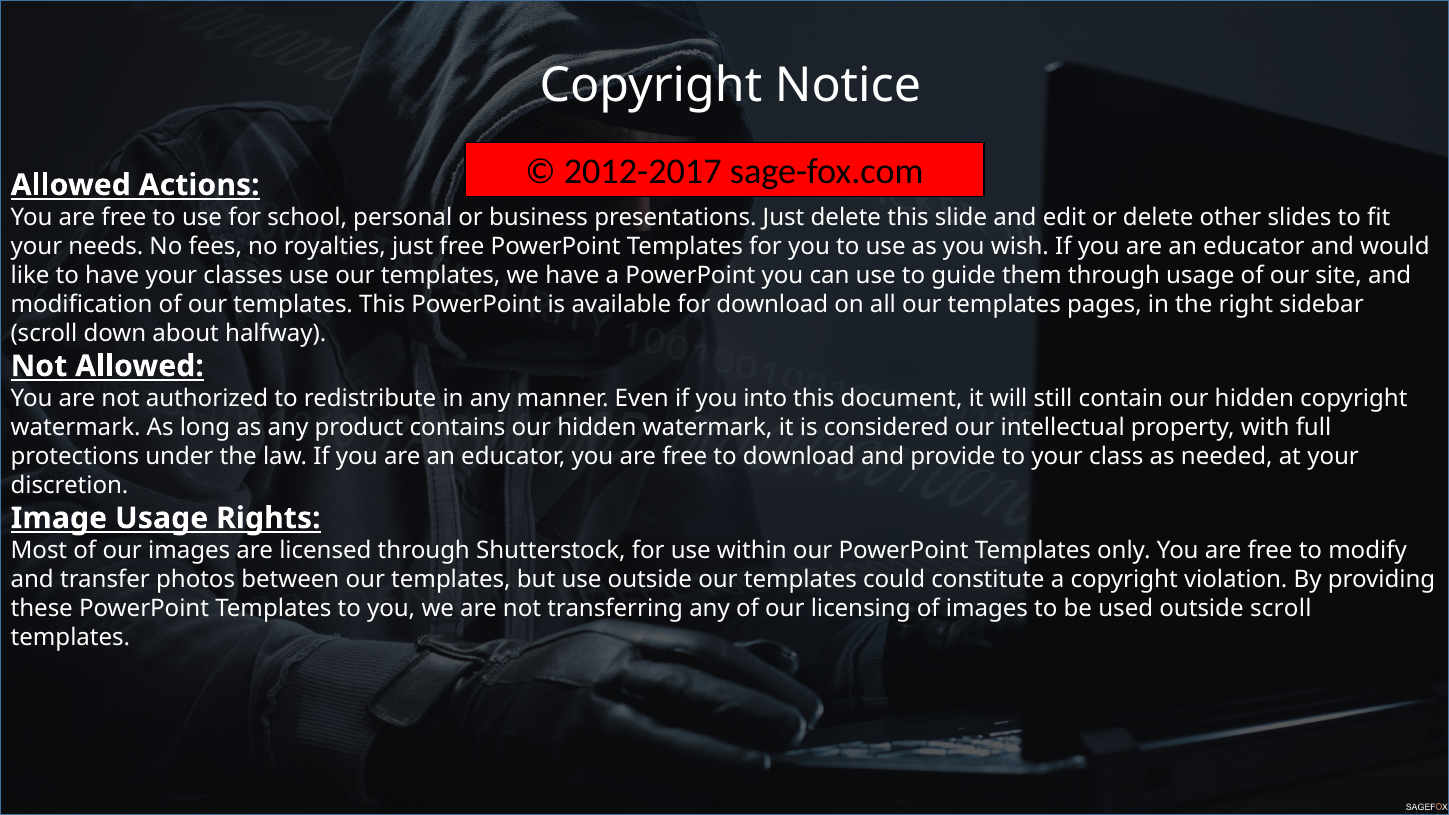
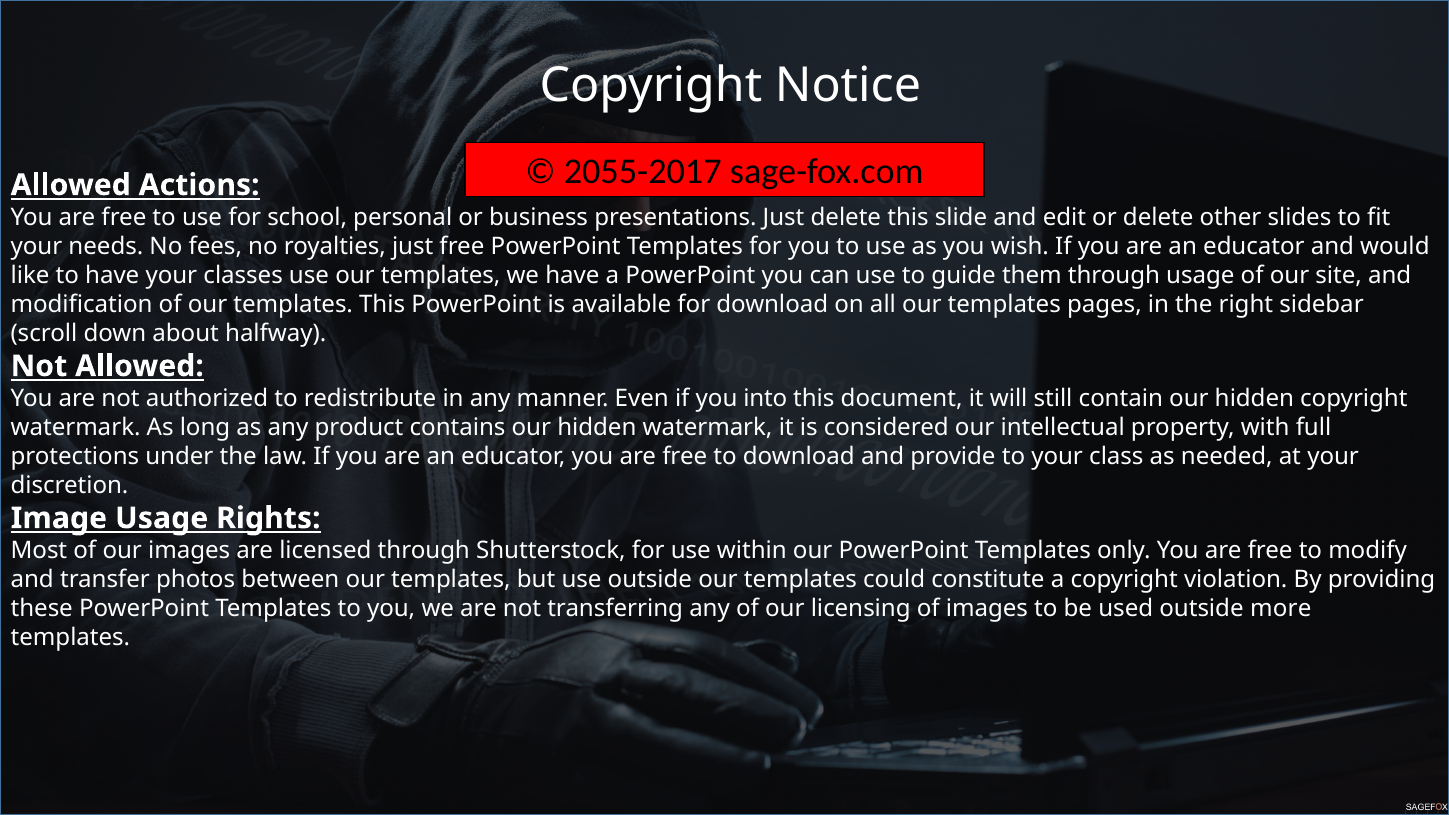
2012-2017: 2012-2017 -> 2055-2017
outside scroll: scroll -> more
